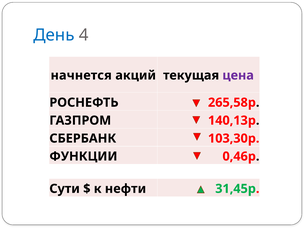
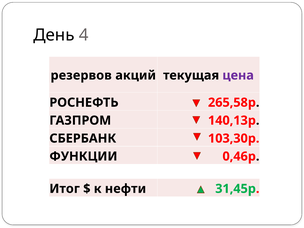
День colour: blue -> black
начнется: начнется -> резервов
Сути: Сути -> Итог
